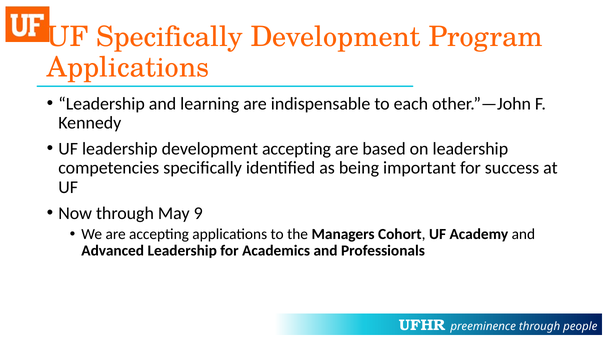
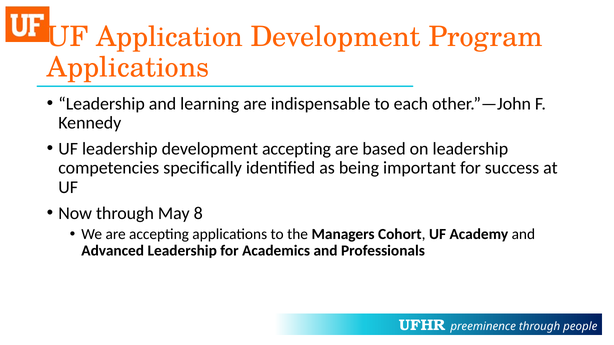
UF Specifically: Specifically -> Application
9: 9 -> 8
